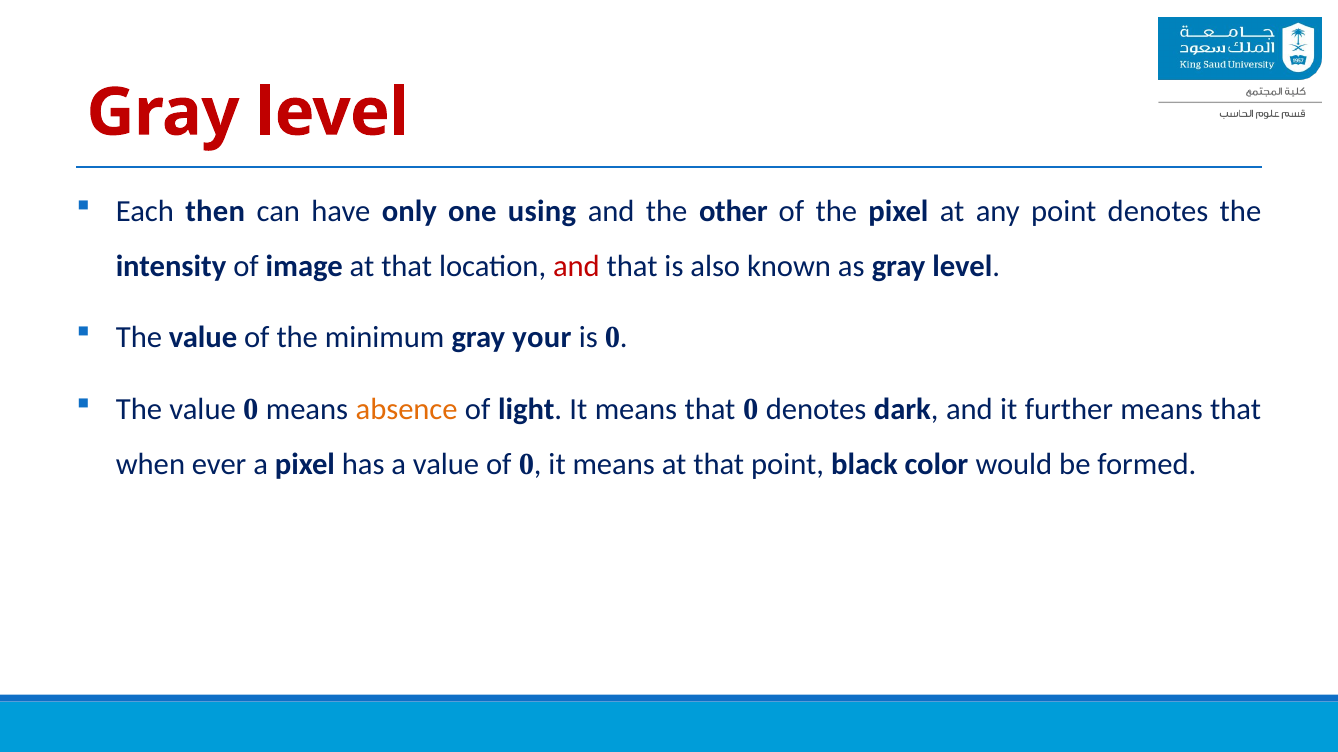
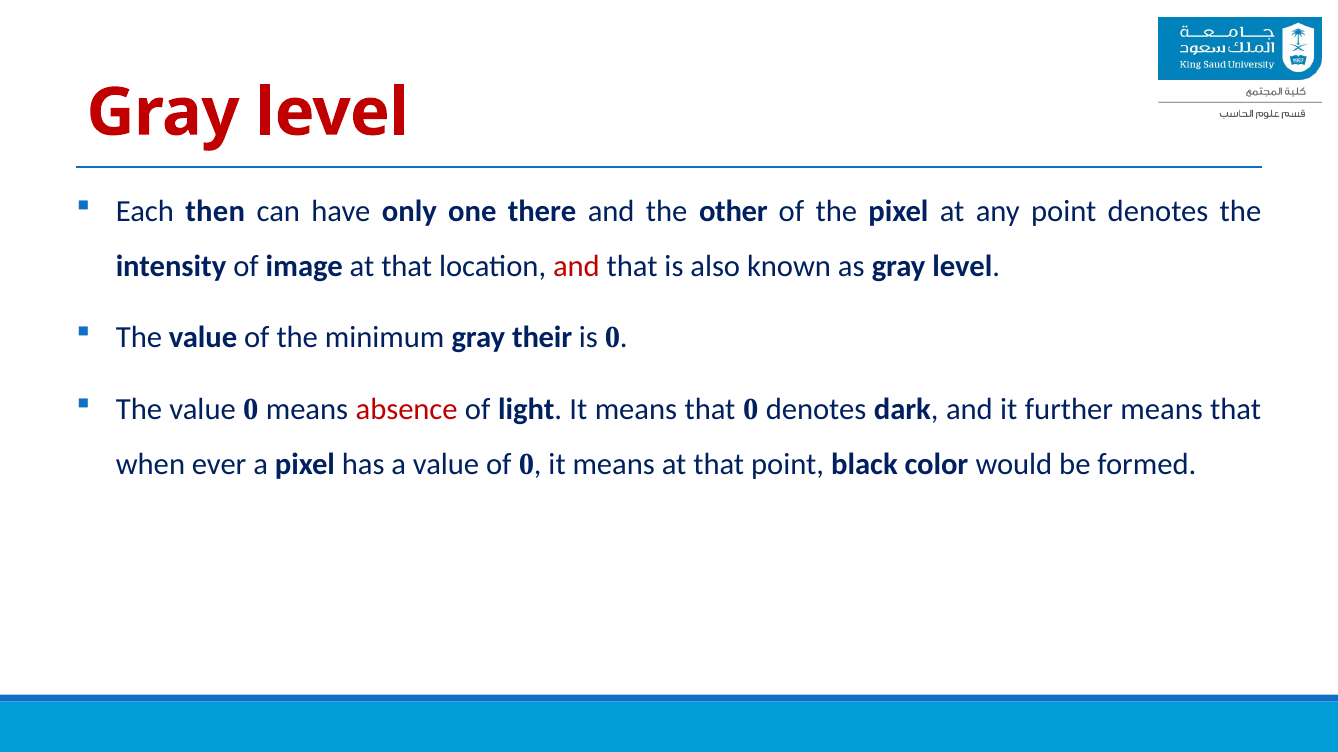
using: using -> there
your: your -> their
absence colour: orange -> red
